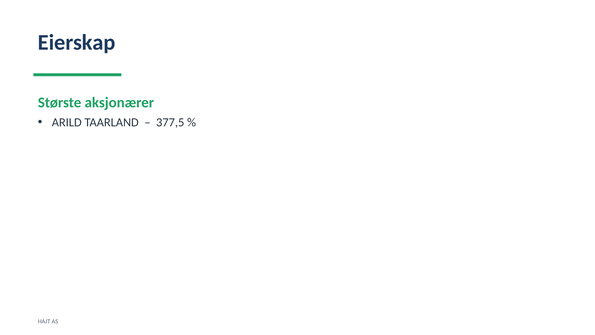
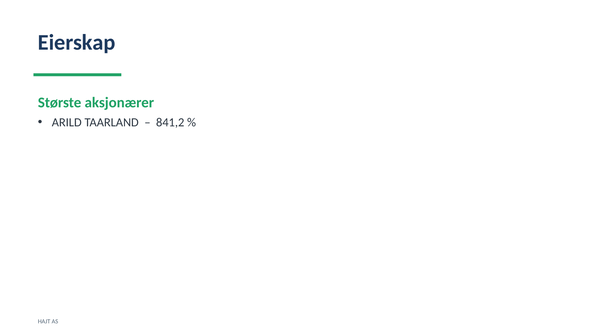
377,5: 377,5 -> 841,2
